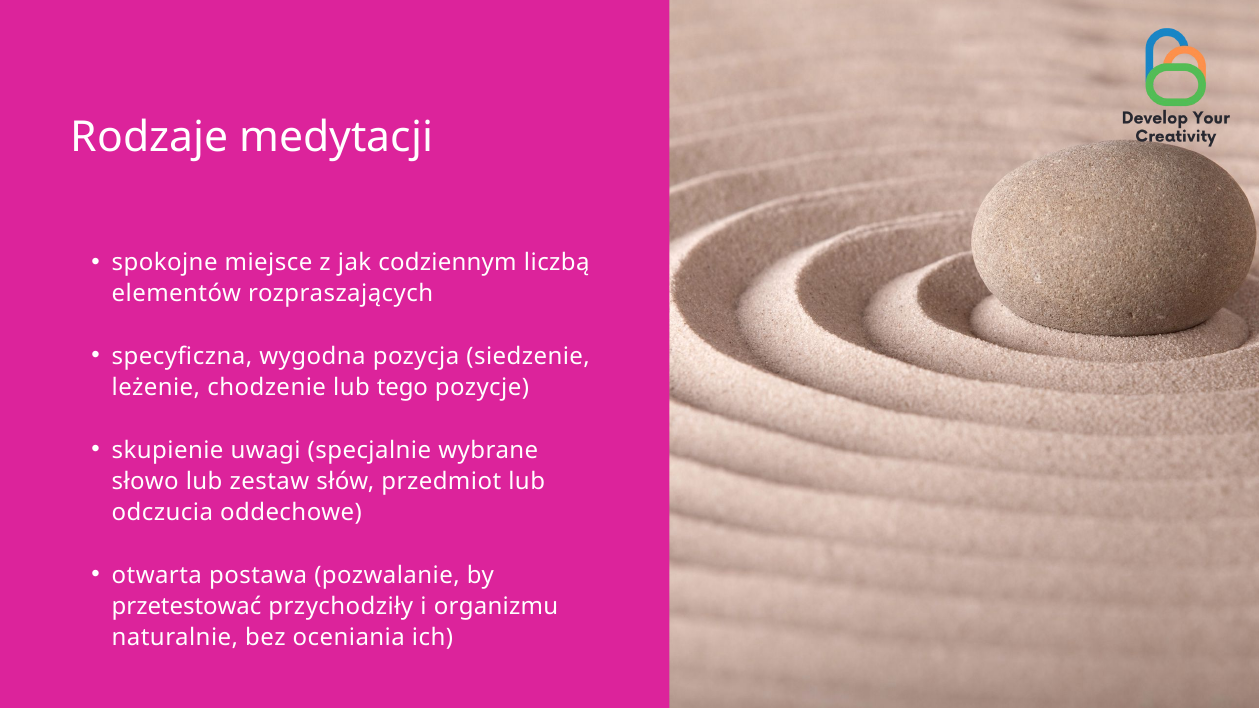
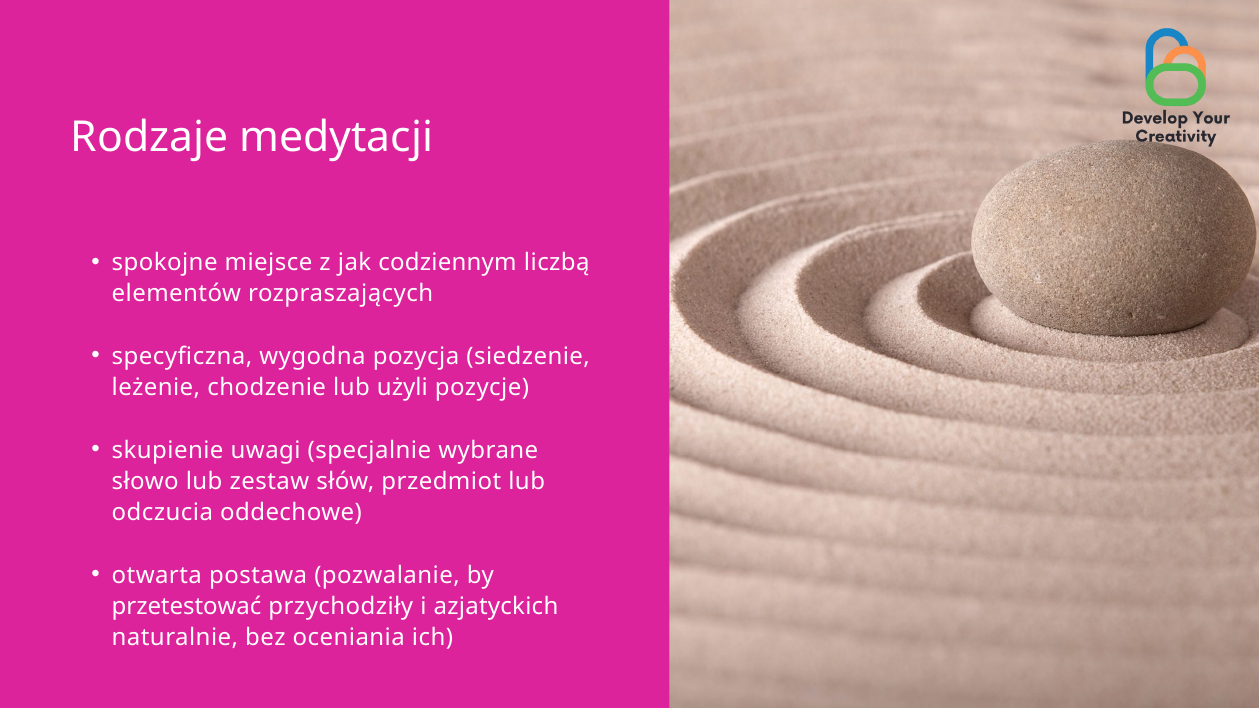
tego: tego -> użyli
organizmu: organizmu -> azjatyckich
